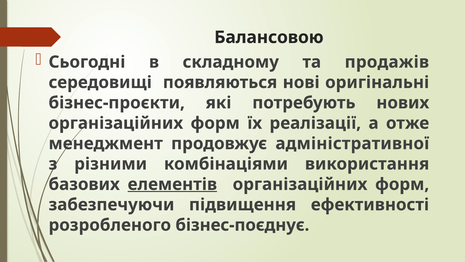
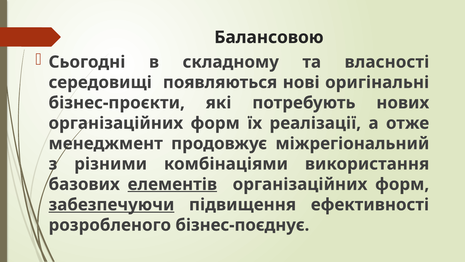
продажів: продажів -> власності
адміністративної: адміністративної -> міжрегіональний
забезпечуючи underline: none -> present
